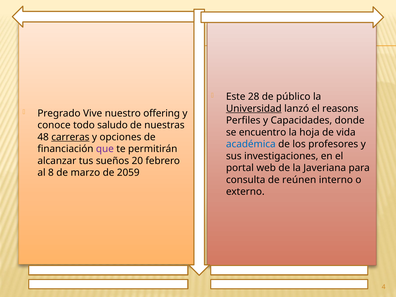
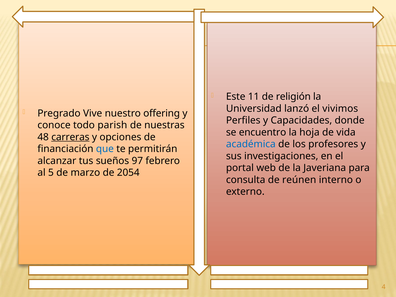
28: 28 -> 11
público: público -> religión
Universidad underline: present -> none
reasons: reasons -> vivimos
saludo: saludo -> parish
que colour: purple -> blue
20: 20 -> 97
8: 8 -> 5
2059: 2059 -> 2054
